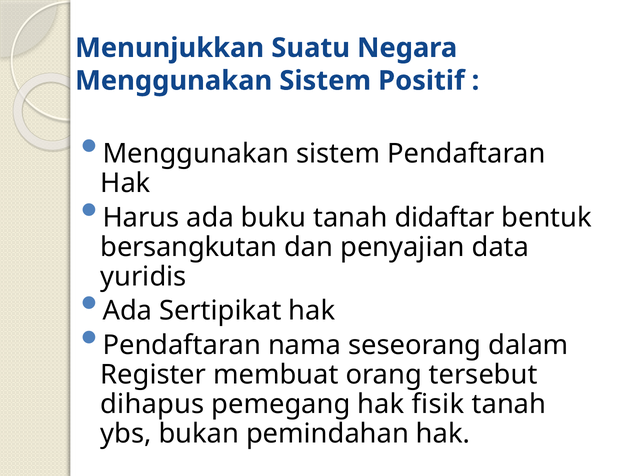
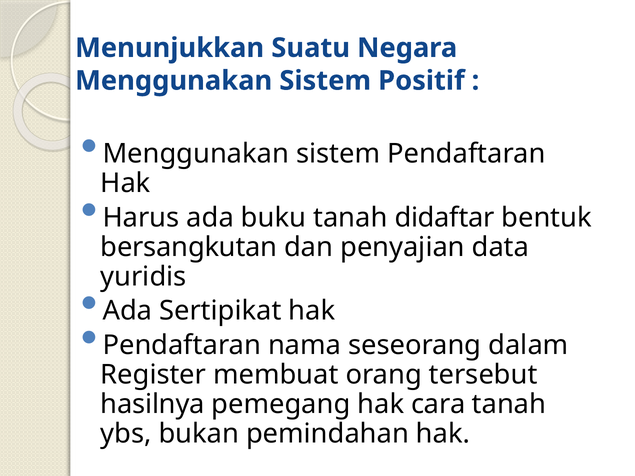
dihapus: dihapus -> hasilnya
fisik: fisik -> cara
